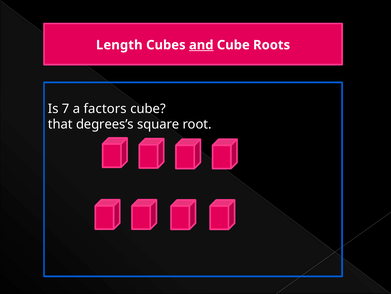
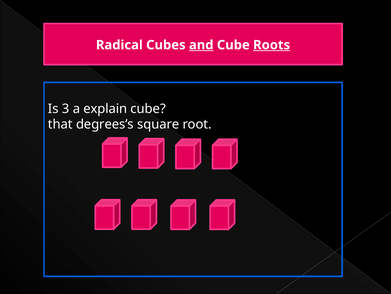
Length: Length -> Radical
Roots underline: none -> present
7: 7 -> 3
factors: factors -> explain
